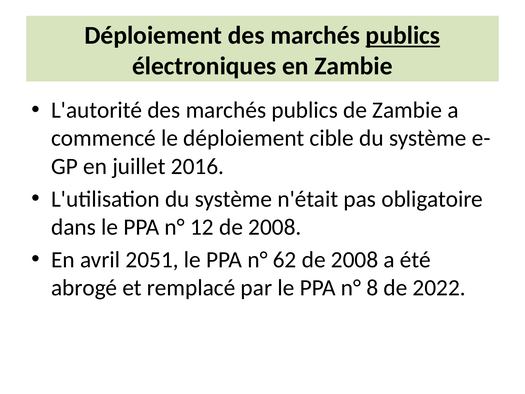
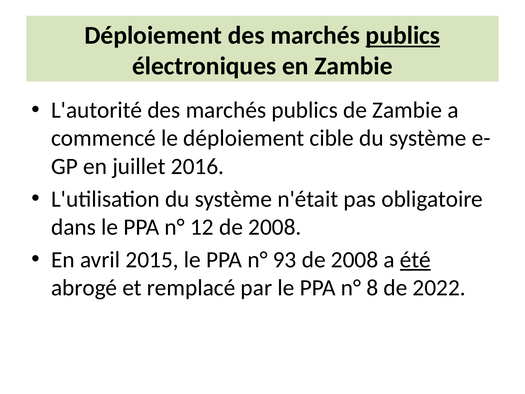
2051: 2051 -> 2015
62: 62 -> 93
été underline: none -> present
